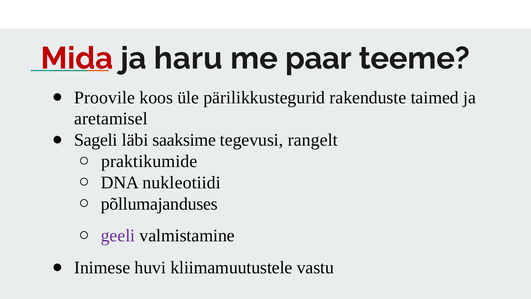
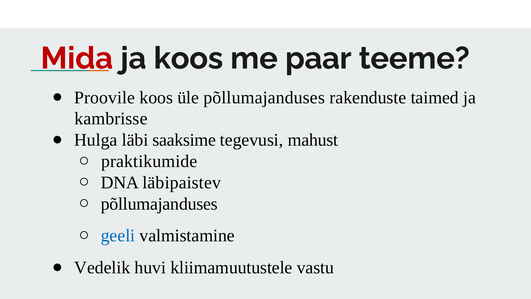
ja haru: haru -> koos
üle pärilikkustegurid: pärilikkustegurid -> põllumajanduses
aretamisel: aretamisel -> kambrisse
Sageli: Sageli -> Hulga
rangelt: rangelt -> mahust
nukleotiidi: nukleotiidi -> läbipaistev
geeli colour: purple -> blue
Inimese: Inimese -> Vedelik
